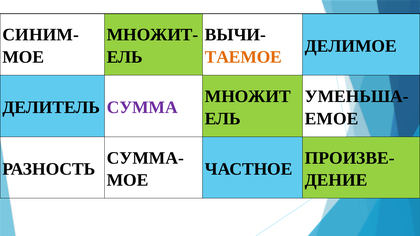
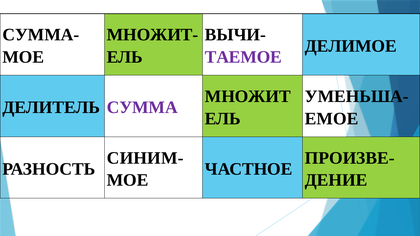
СИНИМ-: СИНИМ- -> СУММА-
ТАЕМОЕ colour: orange -> purple
СУММА-: СУММА- -> СИНИМ-
